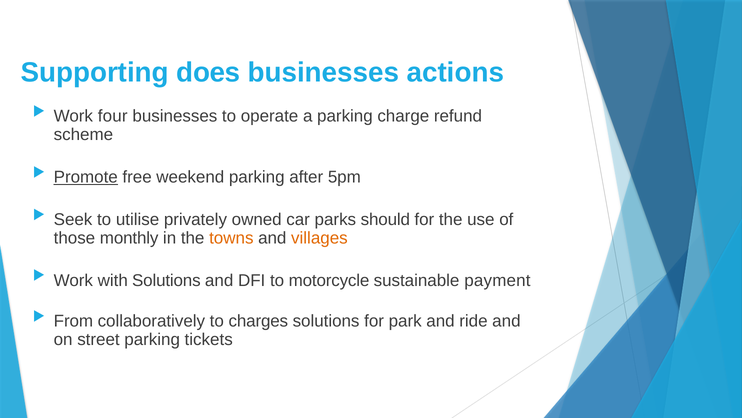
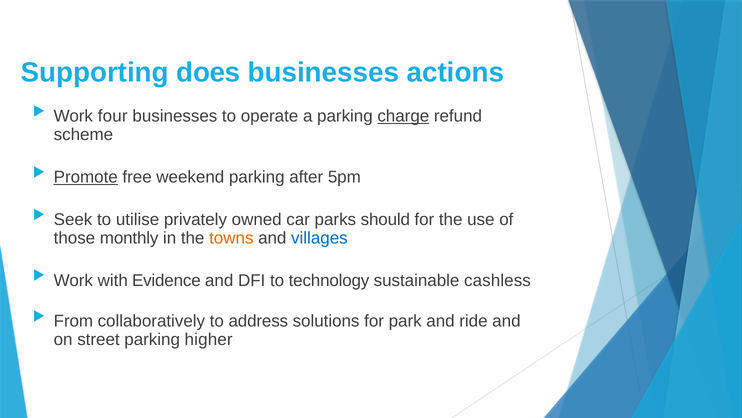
charge underline: none -> present
villages colour: orange -> blue
with Solutions: Solutions -> Evidence
motorcycle: motorcycle -> technology
payment: payment -> cashless
charges: charges -> address
tickets: tickets -> higher
